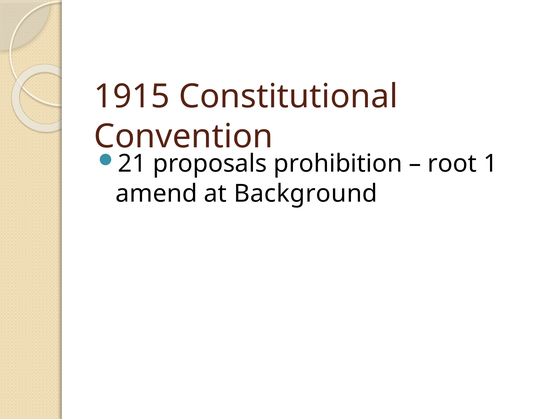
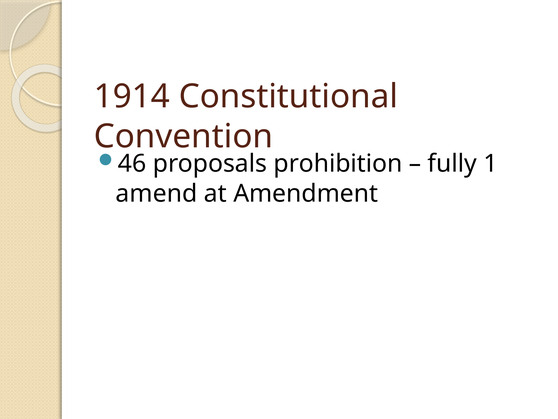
1915: 1915 -> 1914
21: 21 -> 46
root: root -> fully
Background: Background -> Amendment
